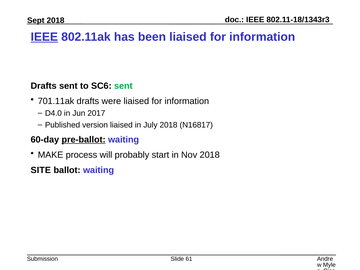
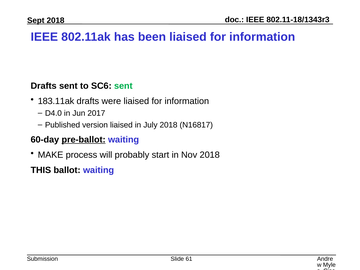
IEEE at (44, 37) underline: present -> none
701.11ak: 701.11ak -> 183.11ak
SITE: SITE -> THIS
